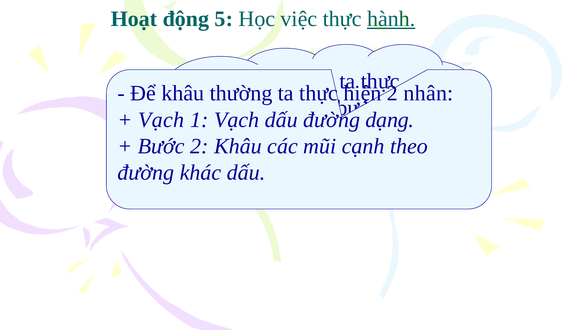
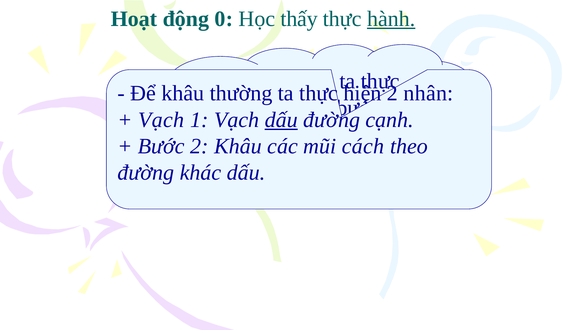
5: 5 -> 0
việc: việc -> thấy
dấu at (281, 120) underline: none -> present
dạng: dạng -> cạnh
cạnh: cạnh -> cách
